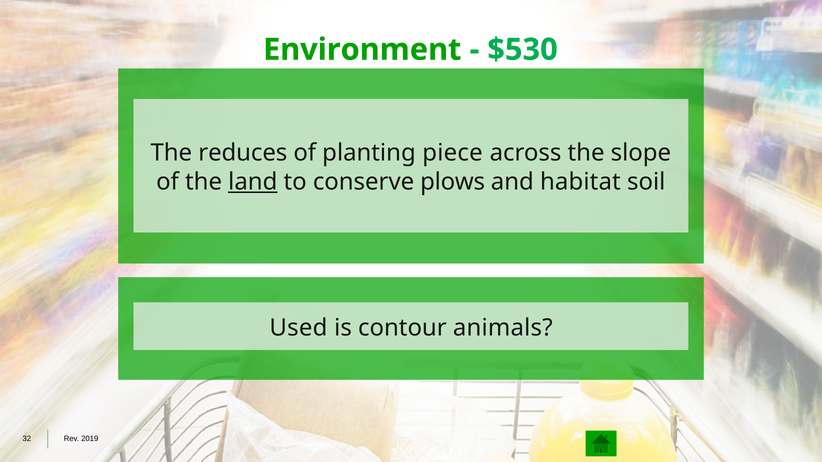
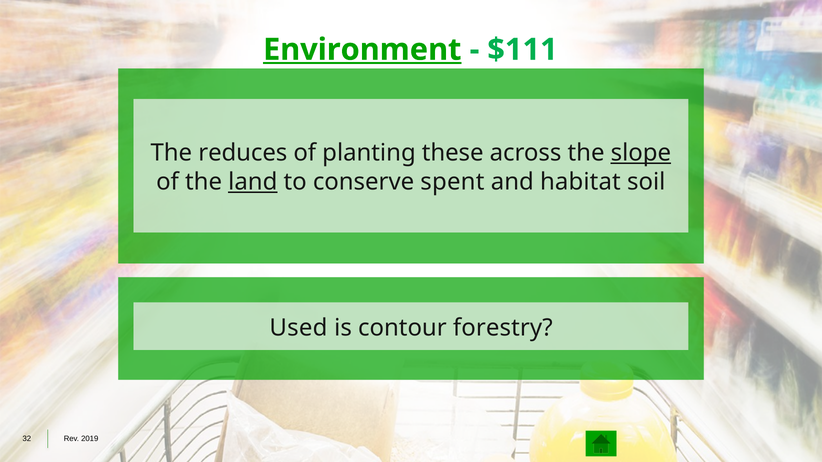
Environment underline: none -> present
$530: $530 -> $111
piece: piece -> these
slope underline: none -> present
plows: plows -> spent
animals: animals -> forestry
